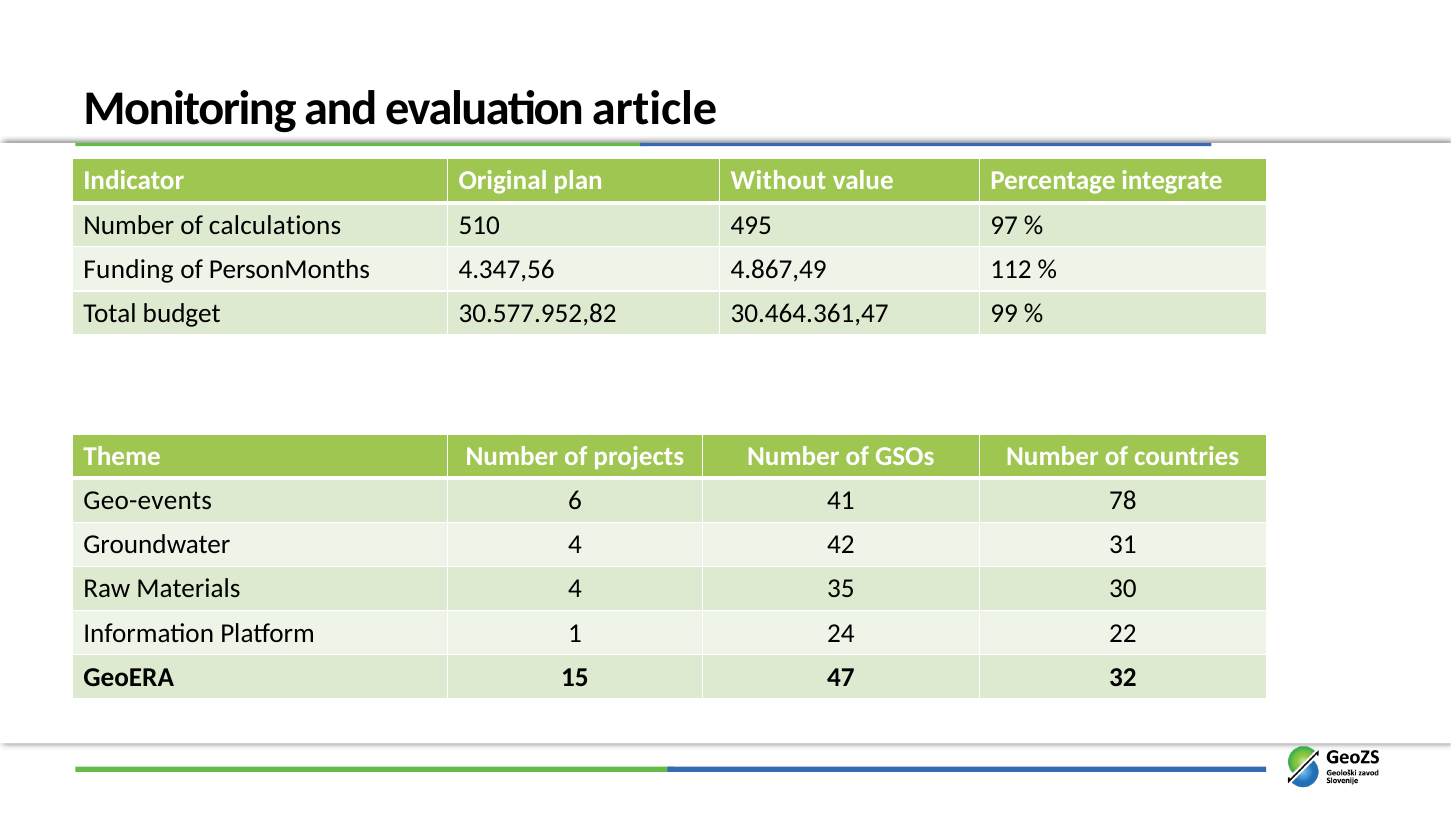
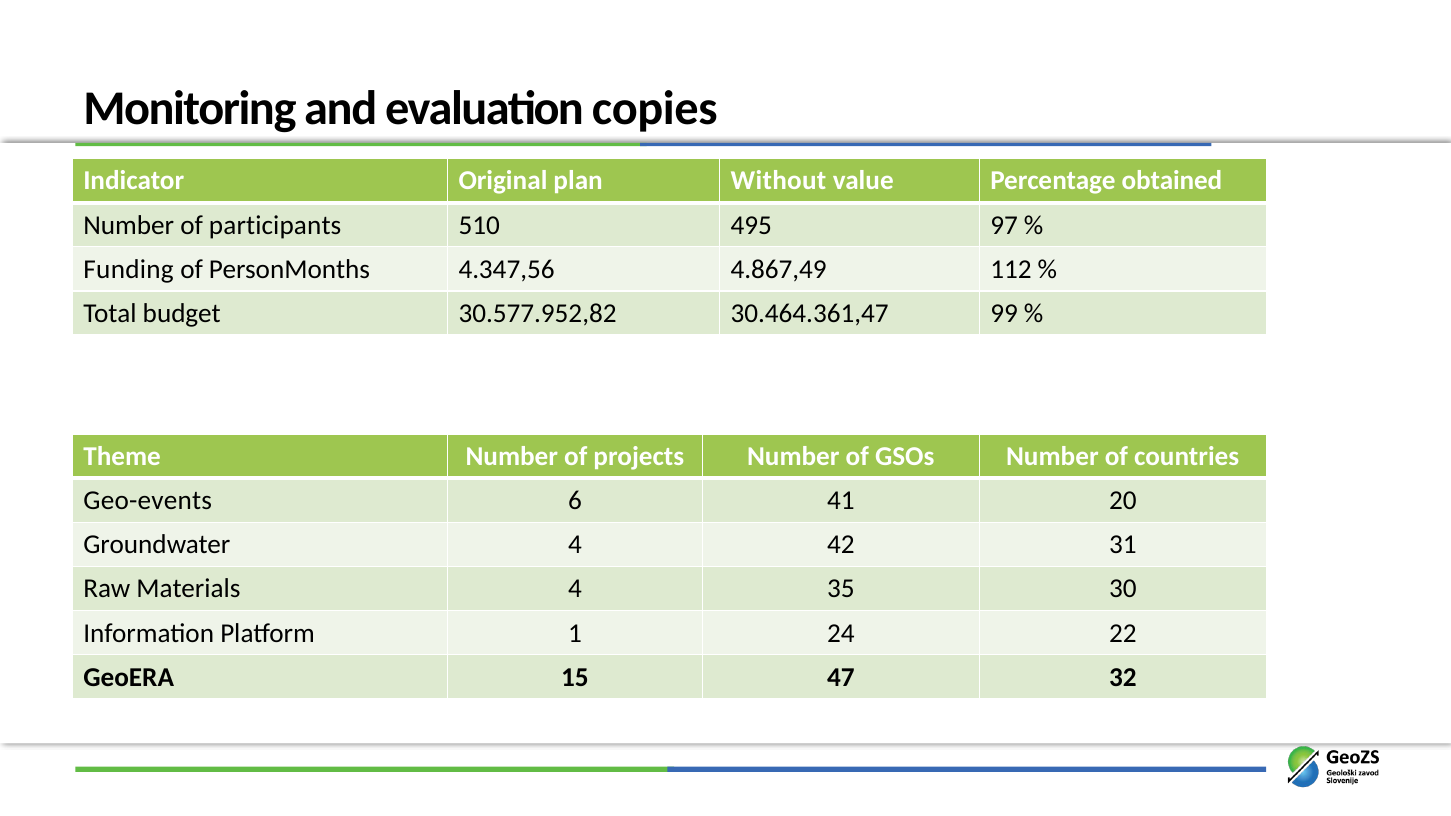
article: article -> copies
integrate: integrate -> obtained
calculations: calculations -> participants
78: 78 -> 20
